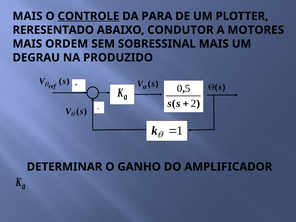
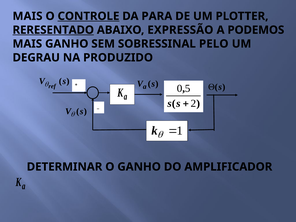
RERESENTADO underline: none -> present
CONDUTOR: CONDUTOR -> EXPRESSÃO
MOTORES: MOTORES -> PODEMOS
MAIS ORDEM: ORDEM -> GANHO
SOBRESSINAL MAIS: MAIS -> PELO
